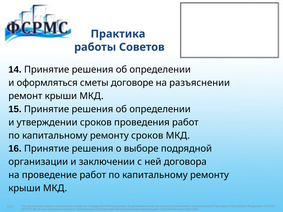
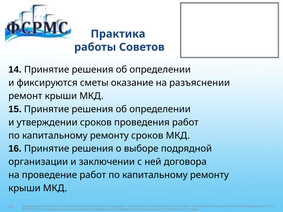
оформляться: оформляться -> фиксируются
договоре: договоре -> оказание
